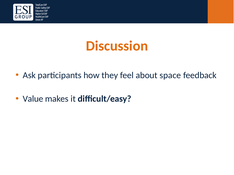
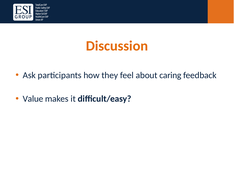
space: space -> caring
